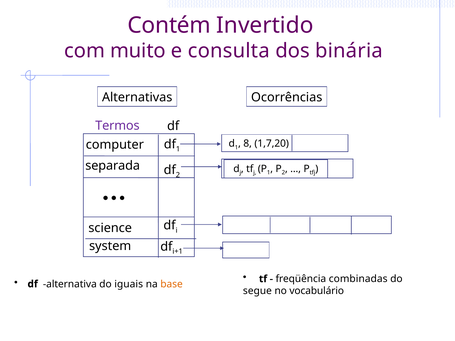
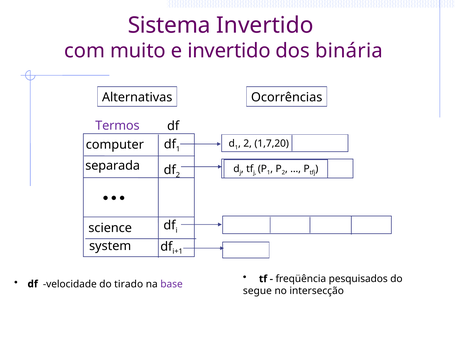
Contém: Contém -> Sistema
e consulta: consulta -> invertido
8 at (248, 144): 8 -> 2
combinadas: combinadas -> pesquisados
alternativa: alternativa -> velocidade
iguais: iguais -> tirado
base colour: orange -> purple
vocabulário: vocabulário -> intersecção
